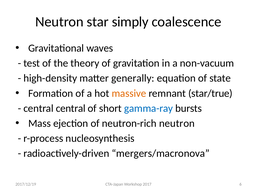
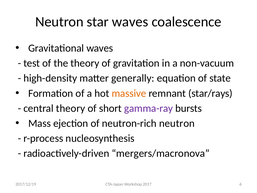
star simply: simply -> waves
star/true: star/true -> star/rays
central central: central -> theory
gamma-ray colour: blue -> purple
